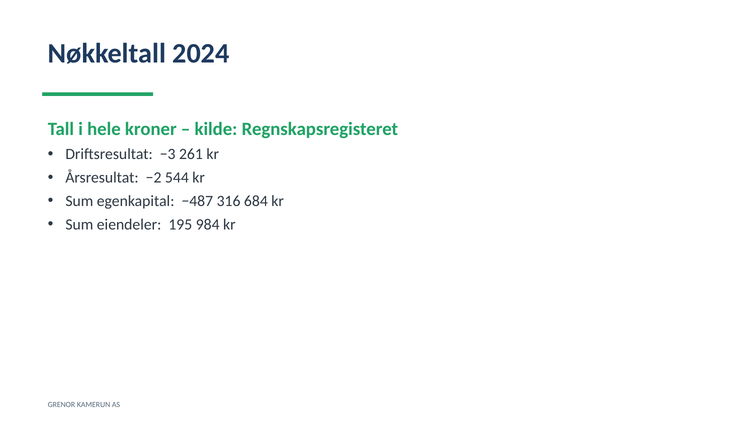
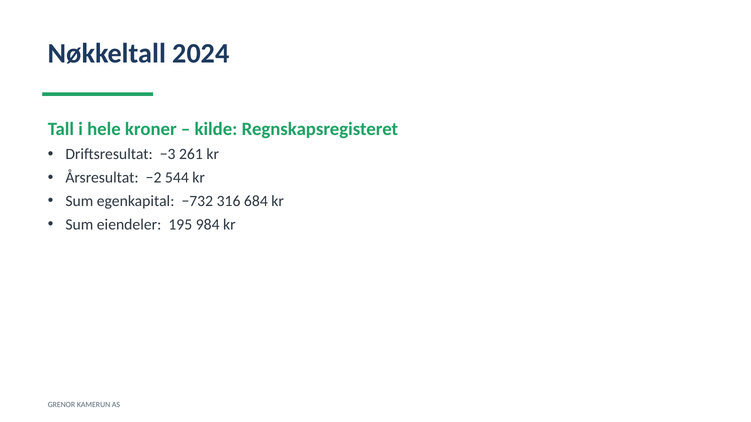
−487: −487 -> −732
